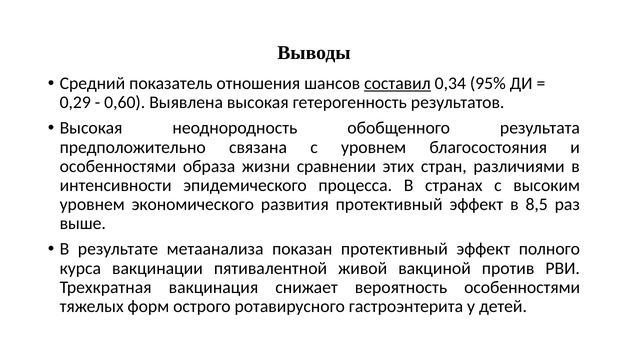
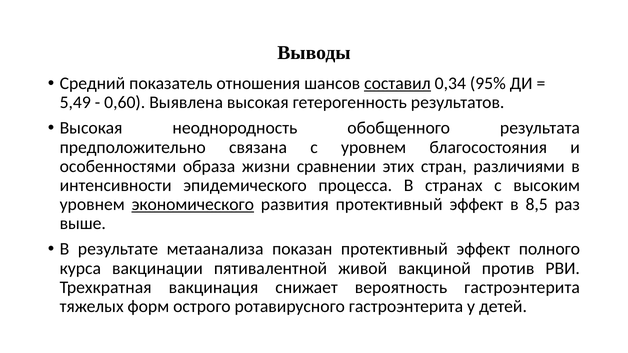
0,29: 0,29 -> 5,49
экономического underline: none -> present
вероятность особенностями: особенностями -> гастроэнтерита
